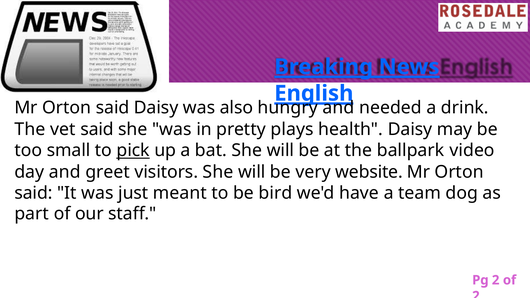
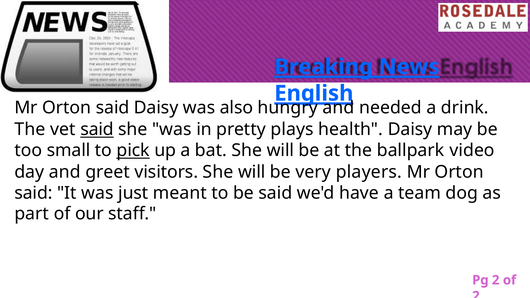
said at (97, 130) underline: none -> present
website: website -> players
be bird: bird -> said
